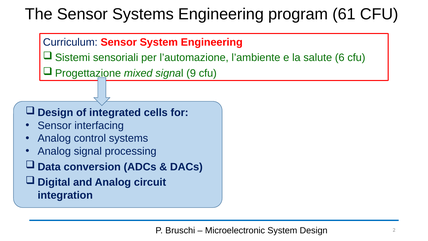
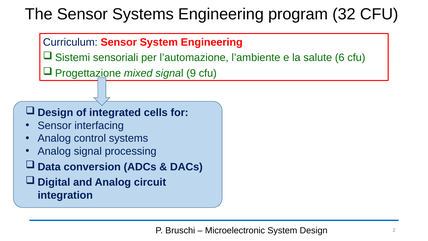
61: 61 -> 32
